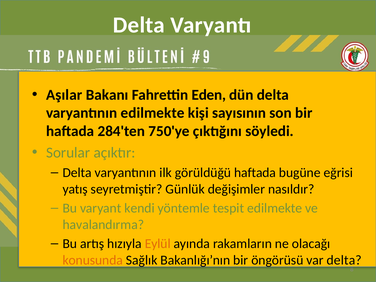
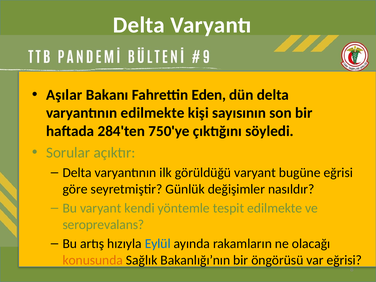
görüldüğü haftada: haftada -> varyant
yatış: yatış -> göre
havalandırma: havalandırma -> seroprevalans
Eylül colour: orange -> blue
var delta: delta -> eğrisi
